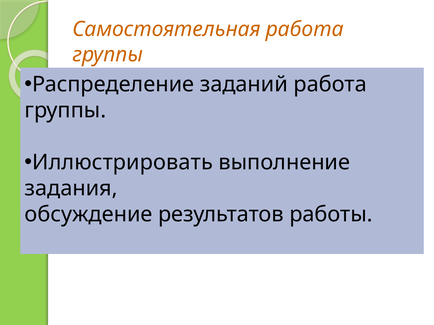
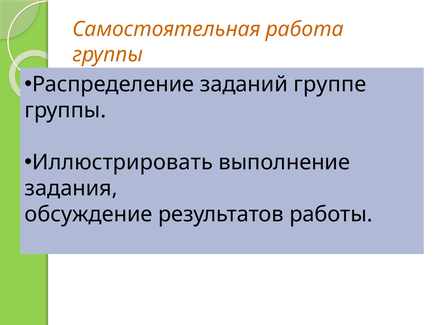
заданий работа: работа -> группе
